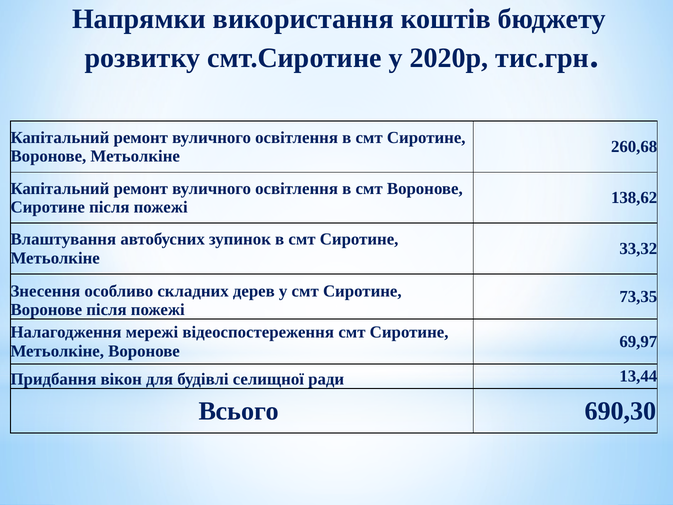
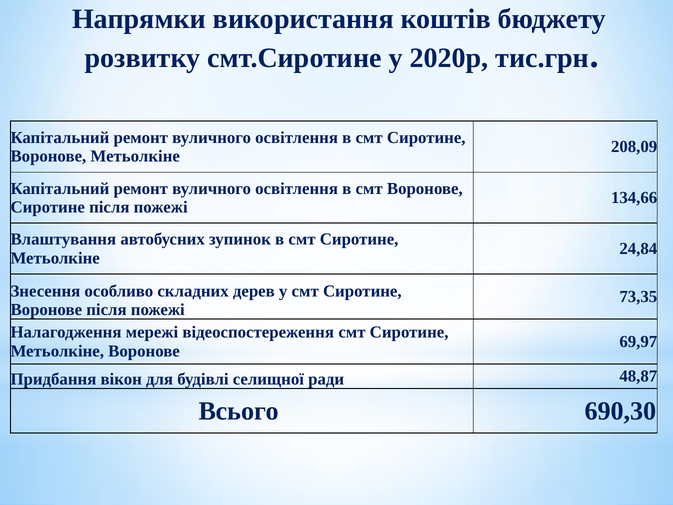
260,68: 260,68 -> 208,09
138,62: 138,62 -> 134,66
33,32: 33,32 -> 24,84
13,44: 13,44 -> 48,87
